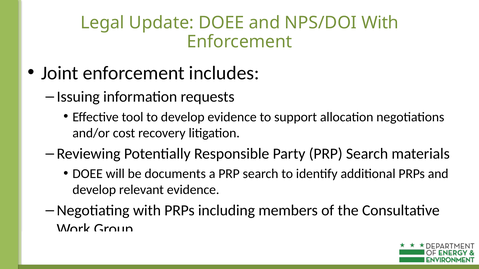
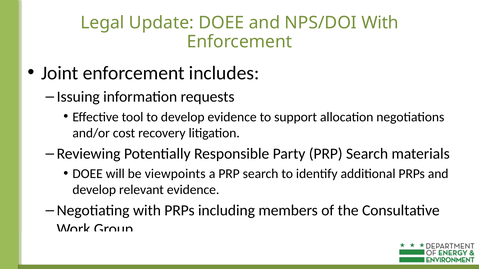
documents: documents -> viewpoints
